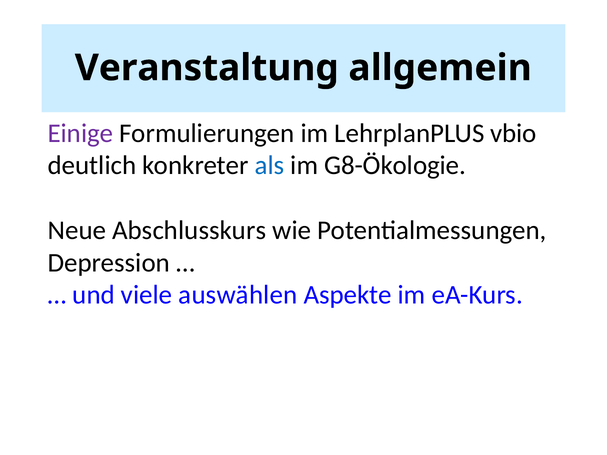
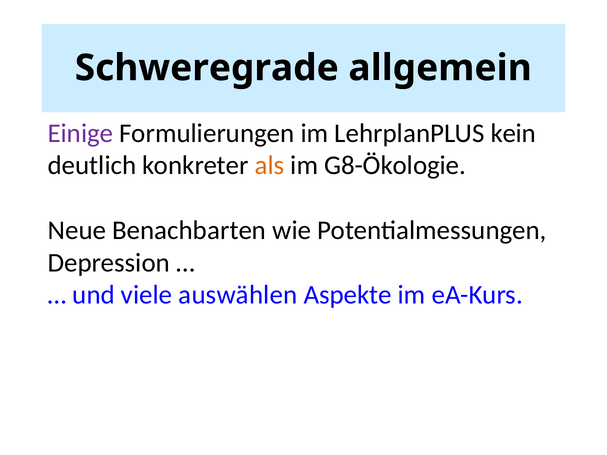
Veranstaltung: Veranstaltung -> Schweregrade
vbio: vbio -> kein
als colour: blue -> orange
Abschlusskurs: Abschlusskurs -> Benachbarten
